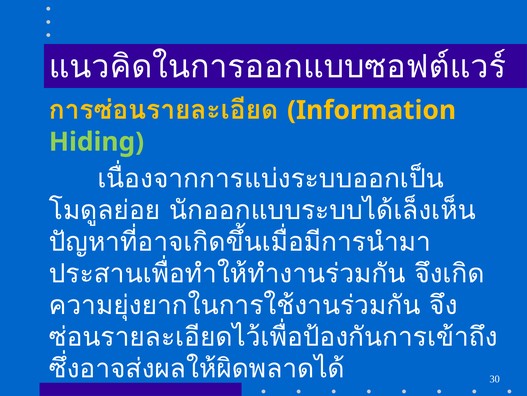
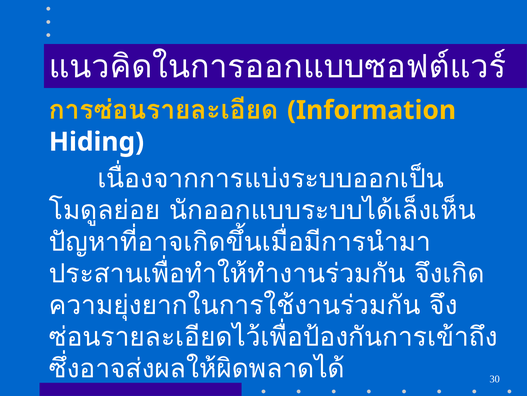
Hiding colour: light green -> white
